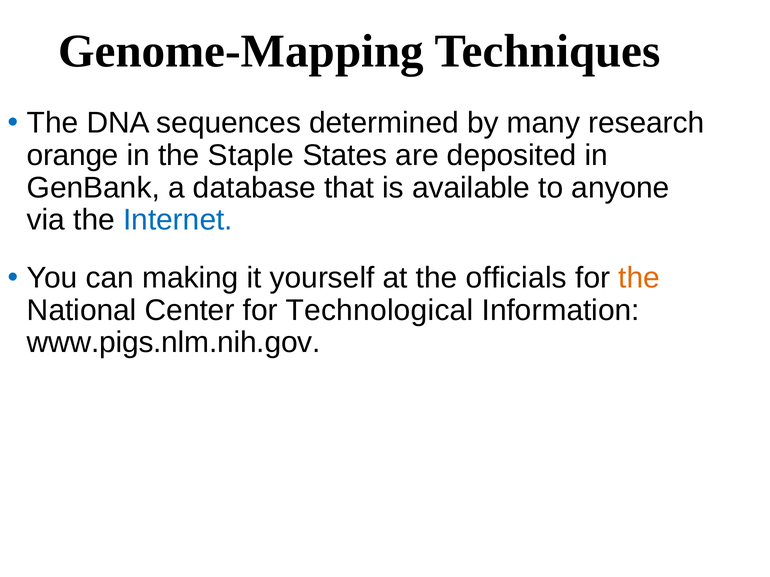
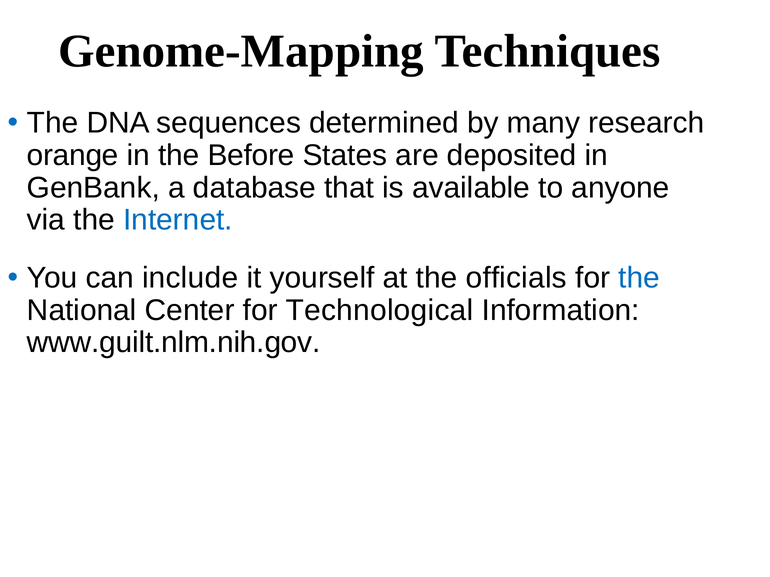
Staple: Staple -> Before
making: making -> include
the at (639, 278) colour: orange -> blue
www.pigs.nlm.nih.gov: www.pigs.nlm.nih.gov -> www.guilt.nlm.nih.gov
